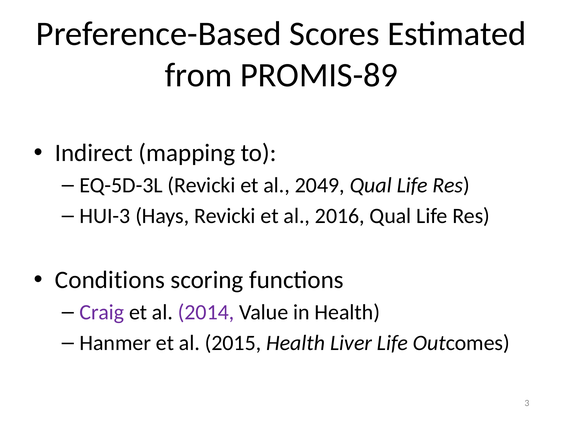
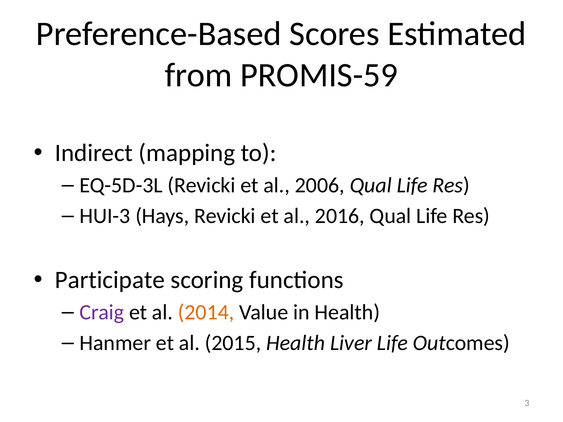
PROMIS-89: PROMIS-89 -> PROMIS-59
2049: 2049 -> 2006
Conditions: Conditions -> Participate
2014 colour: purple -> orange
